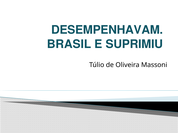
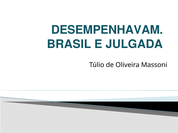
SUPRIMIU: SUPRIMIU -> JULGADA
